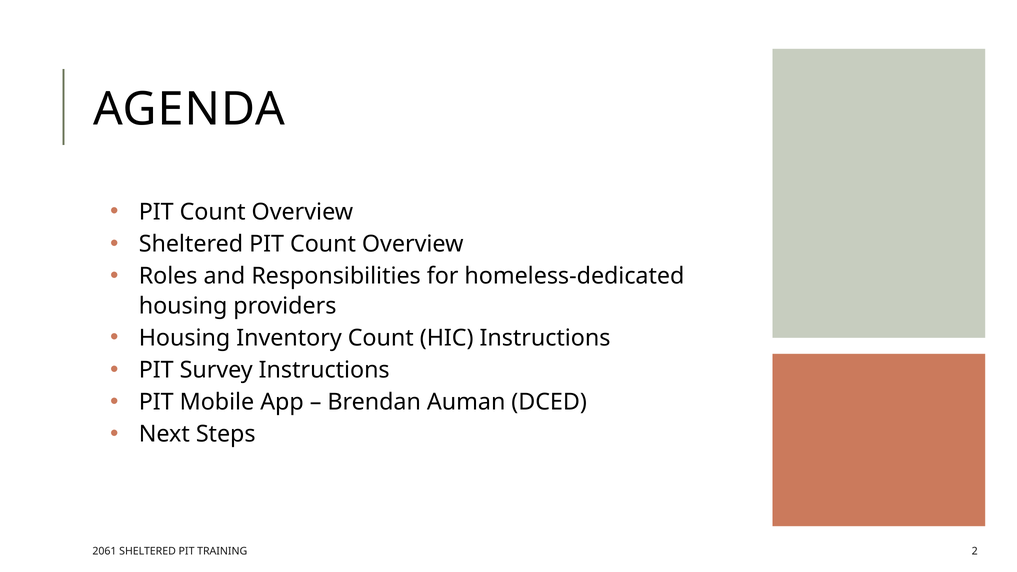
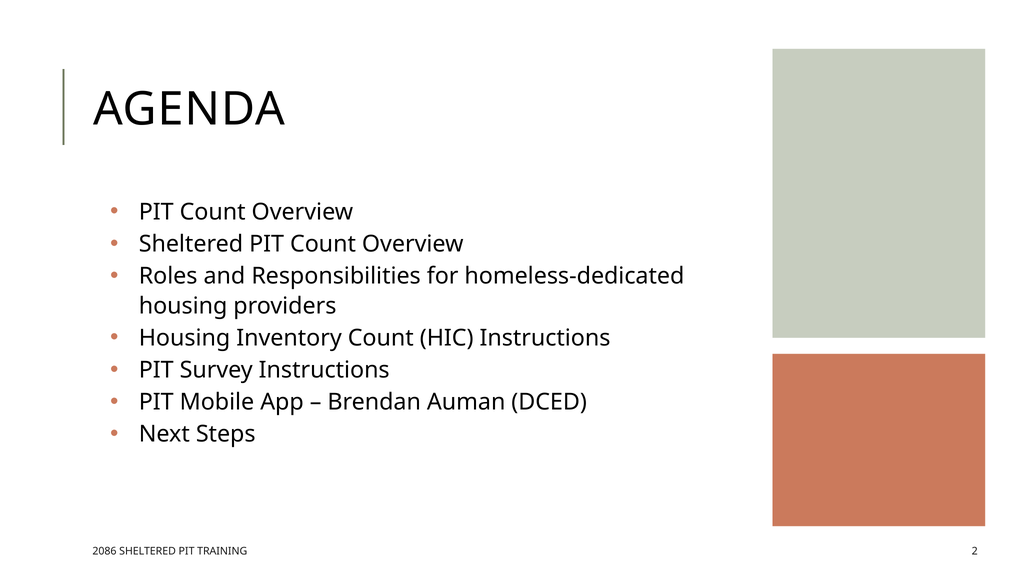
2061: 2061 -> 2086
